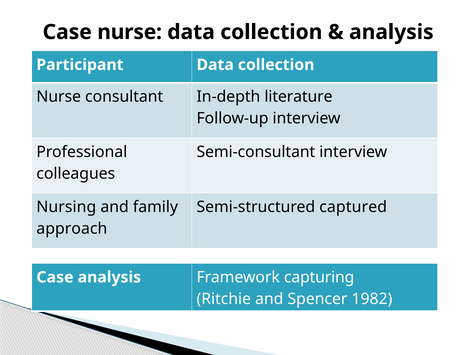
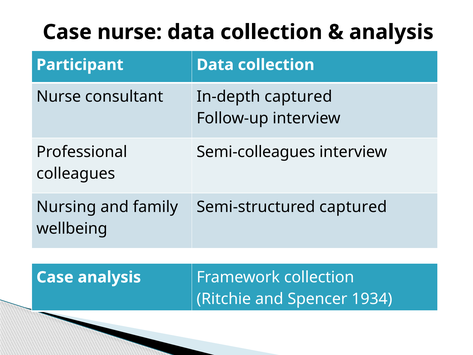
In-depth literature: literature -> captured
Semi-consultant: Semi-consultant -> Semi-colleagues
approach: approach -> wellbeing
Framework capturing: capturing -> collection
1982: 1982 -> 1934
